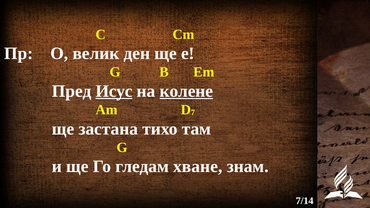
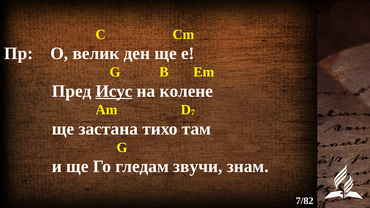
колене underline: present -> none
хване: хване -> звучи
7/14: 7/14 -> 7/82
